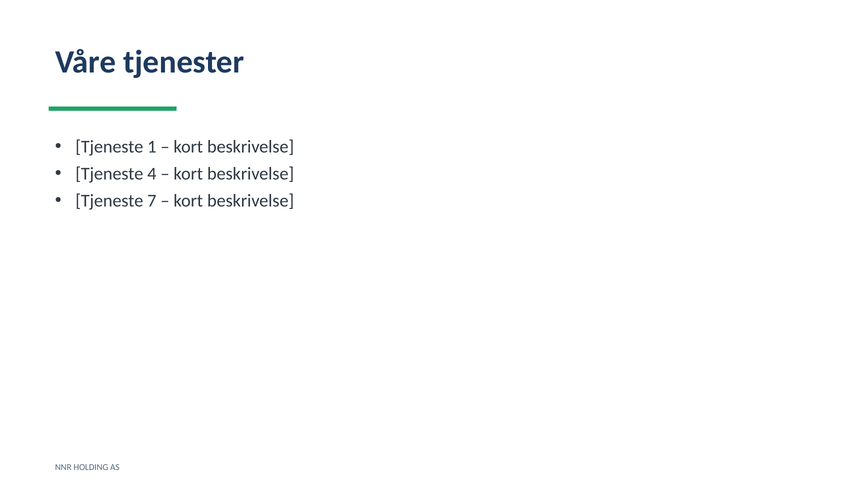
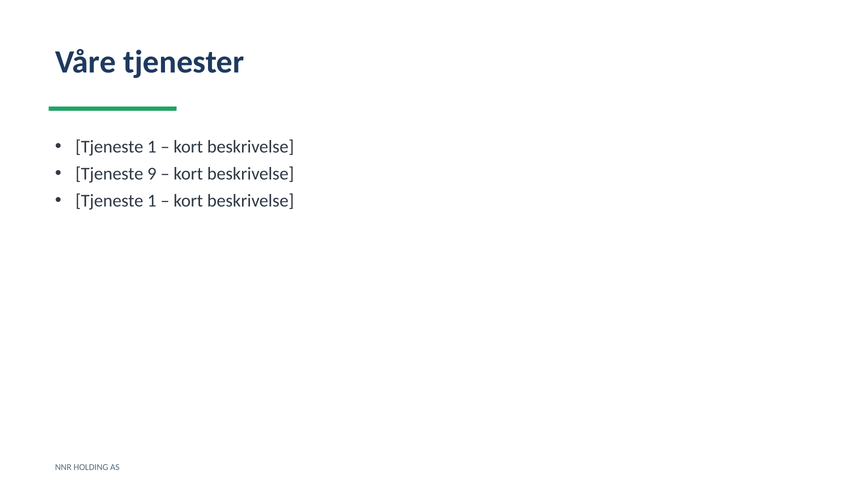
4: 4 -> 9
7 at (152, 201): 7 -> 1
